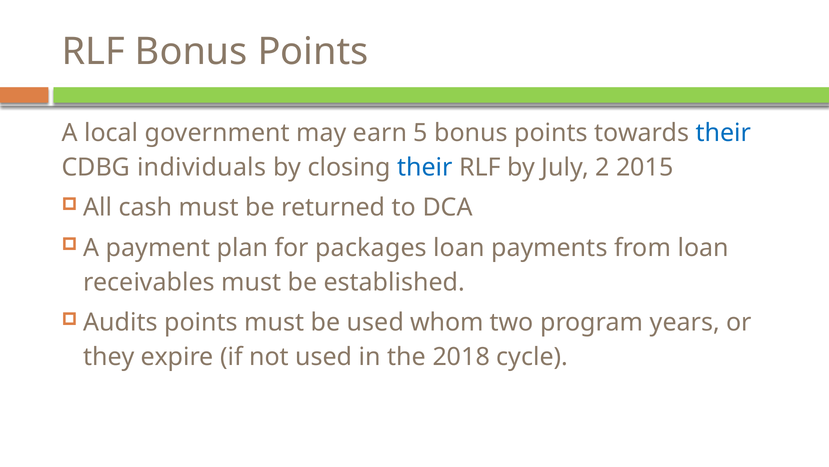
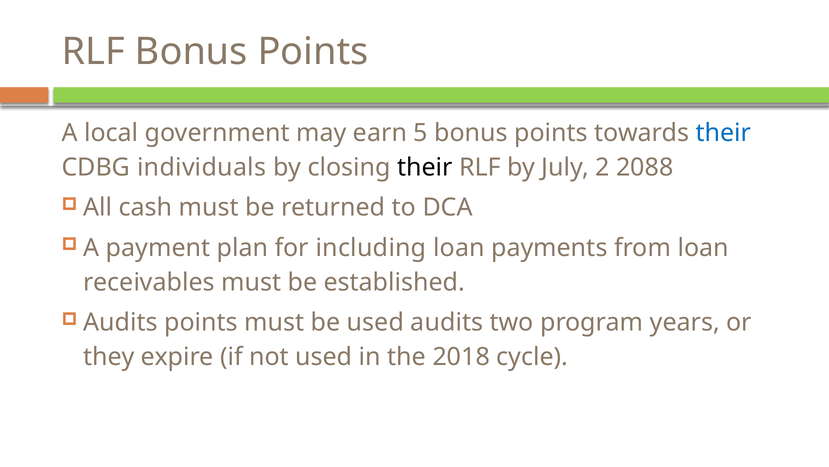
their at (425, 167) colour: blue -> black
2015: 2015 -> 2088
packages: packages -> including
used whom: whom -> audits
